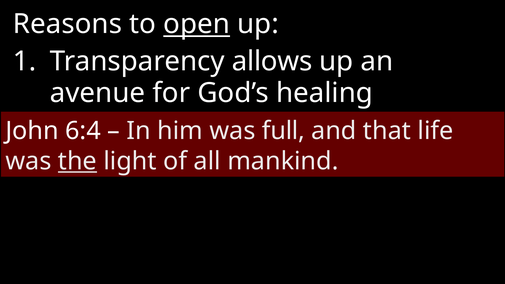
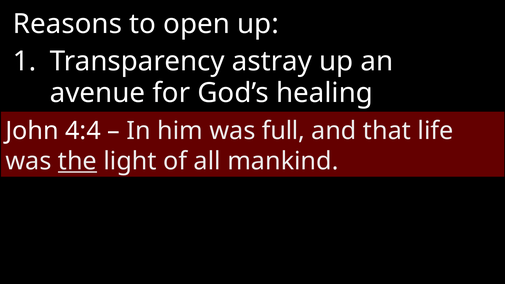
open underline: present -> none
allows: allows -> astray
6:4: 6:4 -> 4:4
